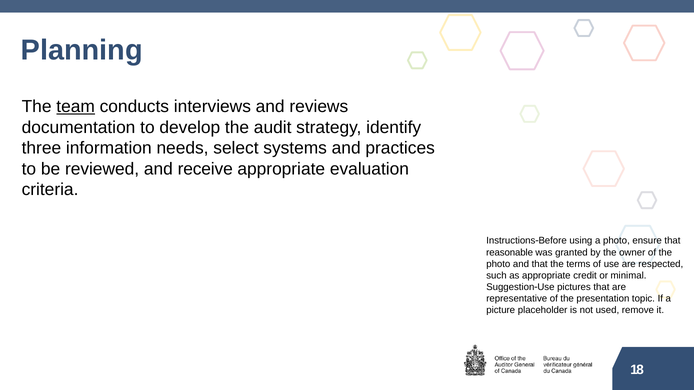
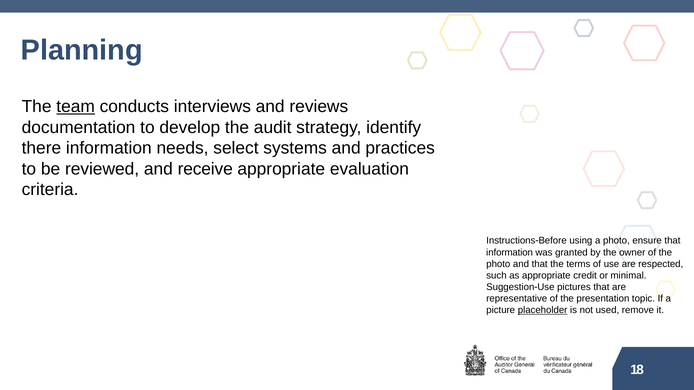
three: three -> there
reasonable at (510, 253): reasonable -> information
placeholder underline: none -> present
